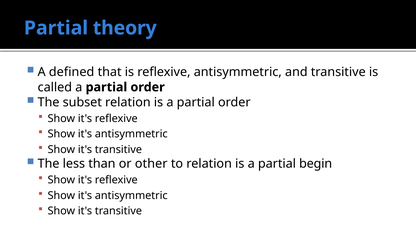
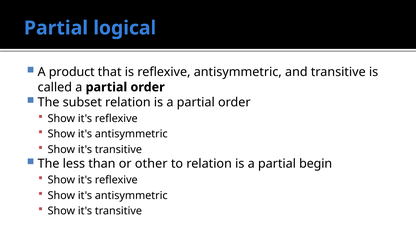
theory: theory -> logical
defined: defined -> product
